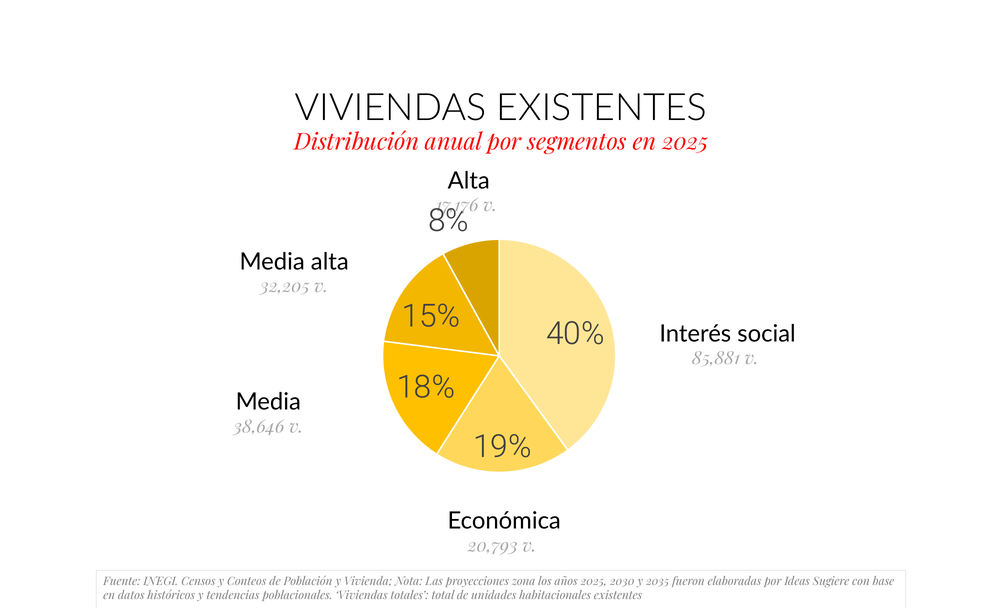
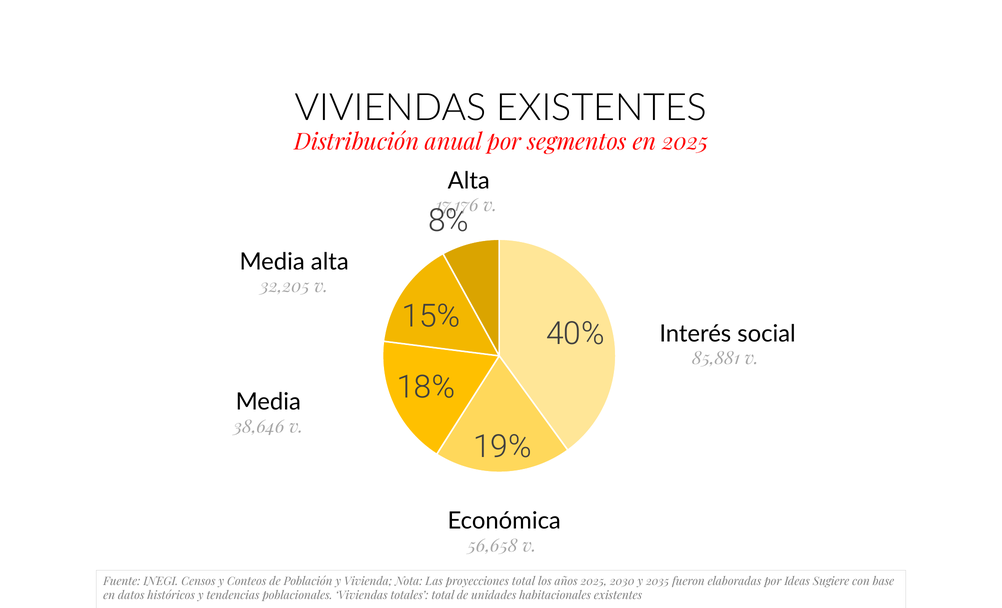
20,793: 20,793 -> 56,658
zona at (524, 582): zona -> total
